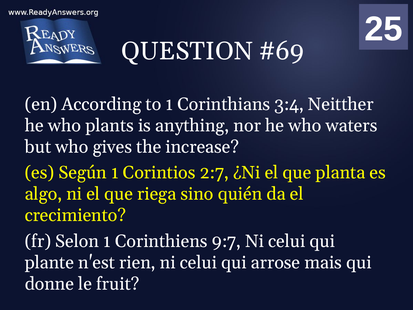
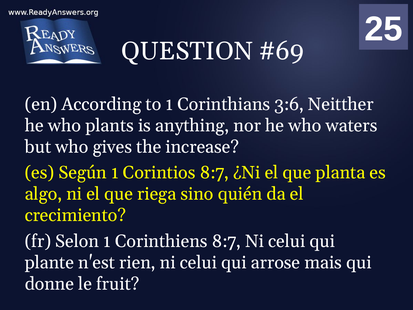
3:4: 3:4 -> 3:6
Corintios 2:7: 2:7 -> 8:7
Corinthiens 9:7: 9:7 -> 8:7
